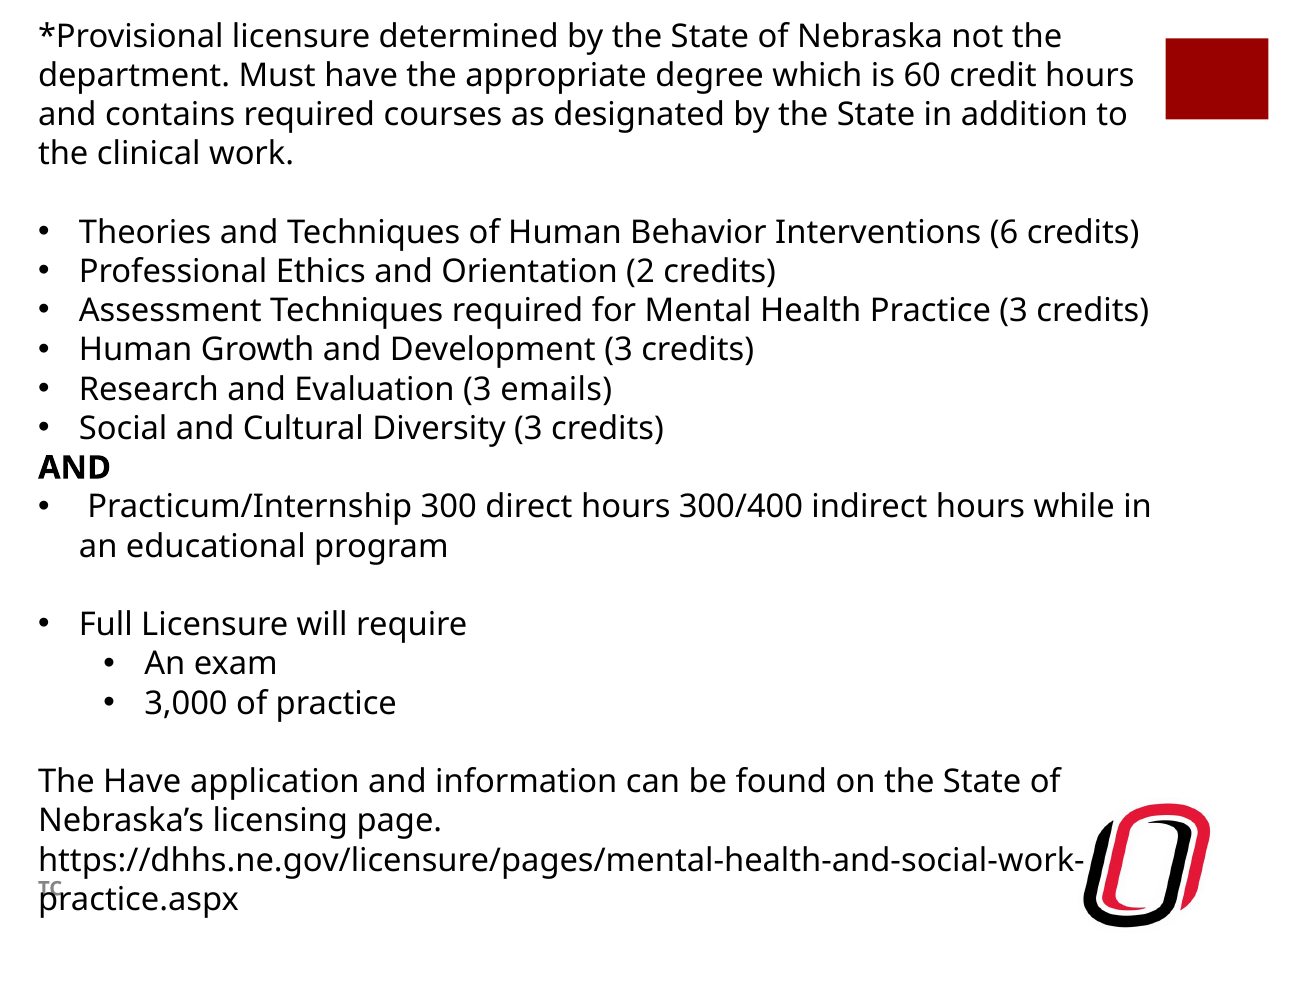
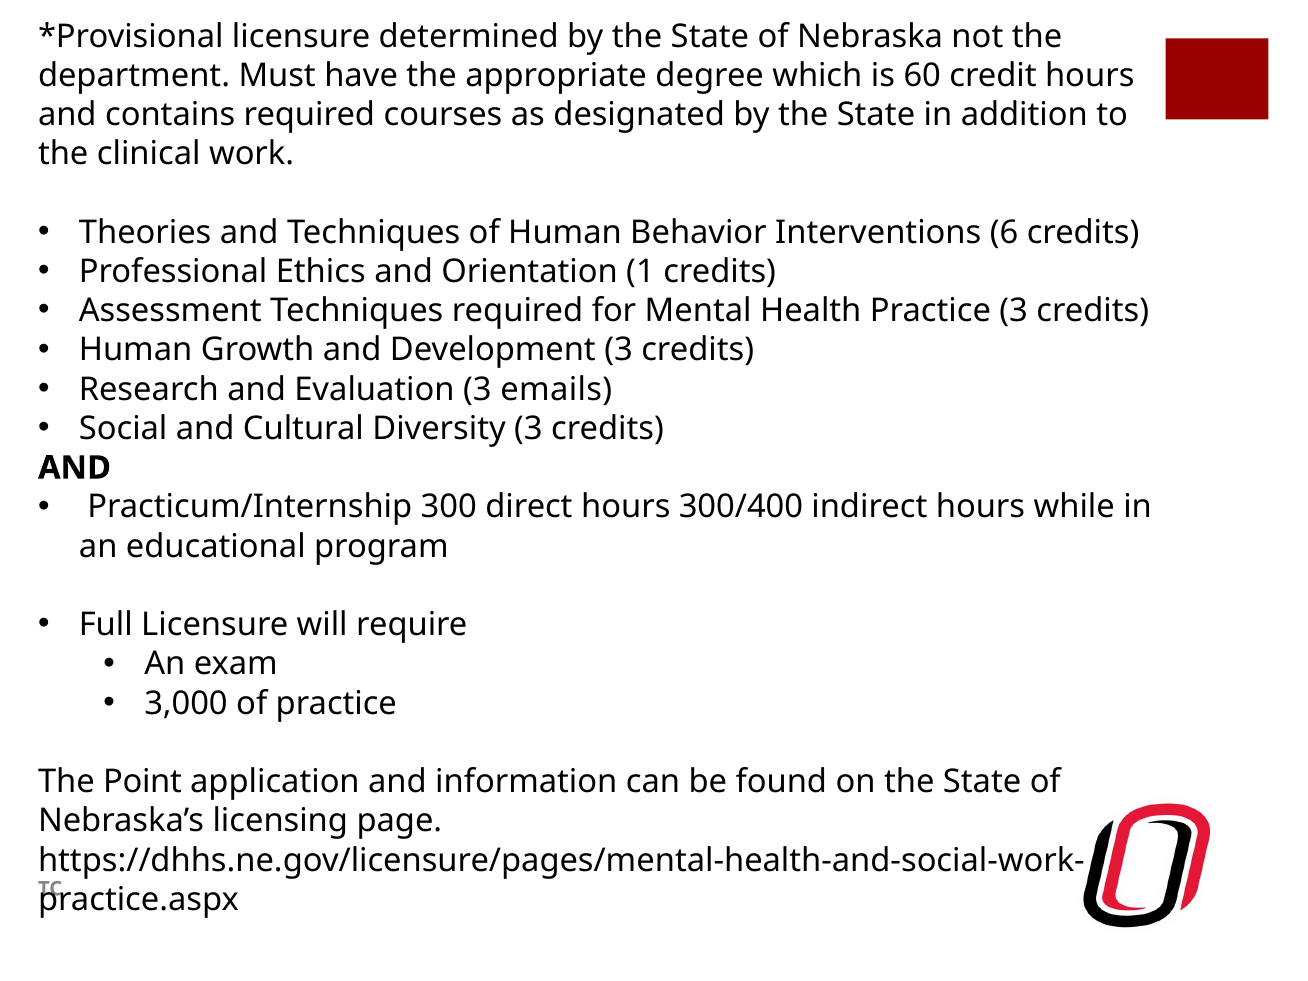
2: 2 -> 1
The Have: Have -> Point
